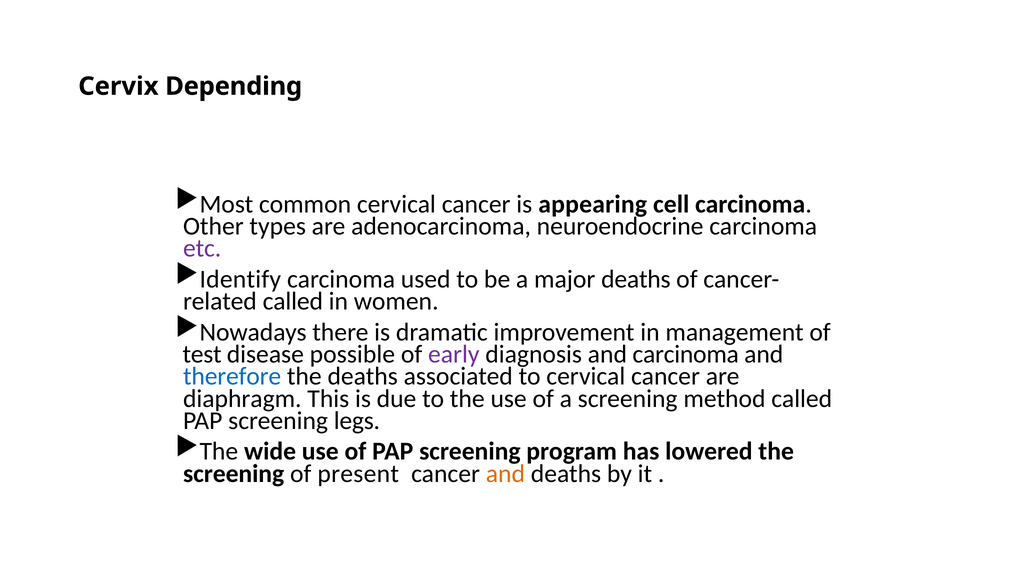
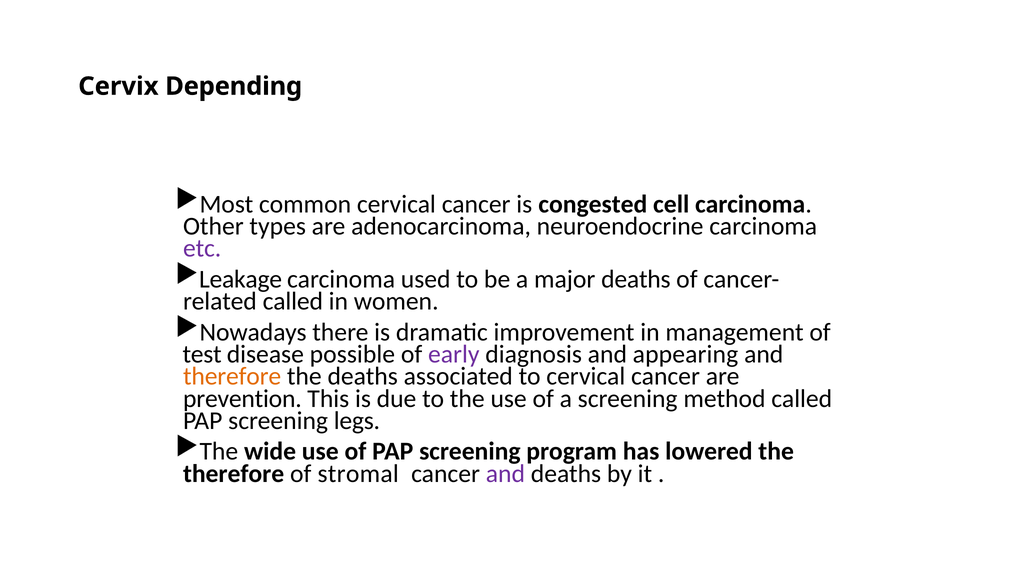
appearing: appearing -> congested
Identify: Identify -> Leakage
and carcinoma: carcinoma -> appearing
therefore at (232, 376) colour: blue -> orange
diaphragm: diaphragm -> prevention
screening at (234, 474): screening -> therefore
present: present -> stromal
and at (505, 474) colour: orange -> purple
